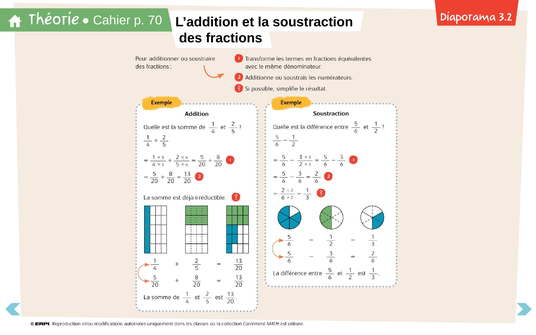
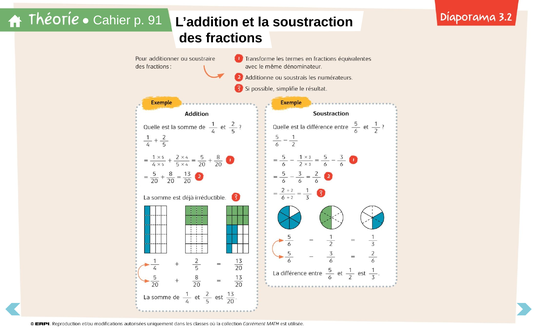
70: 70 -> 91
